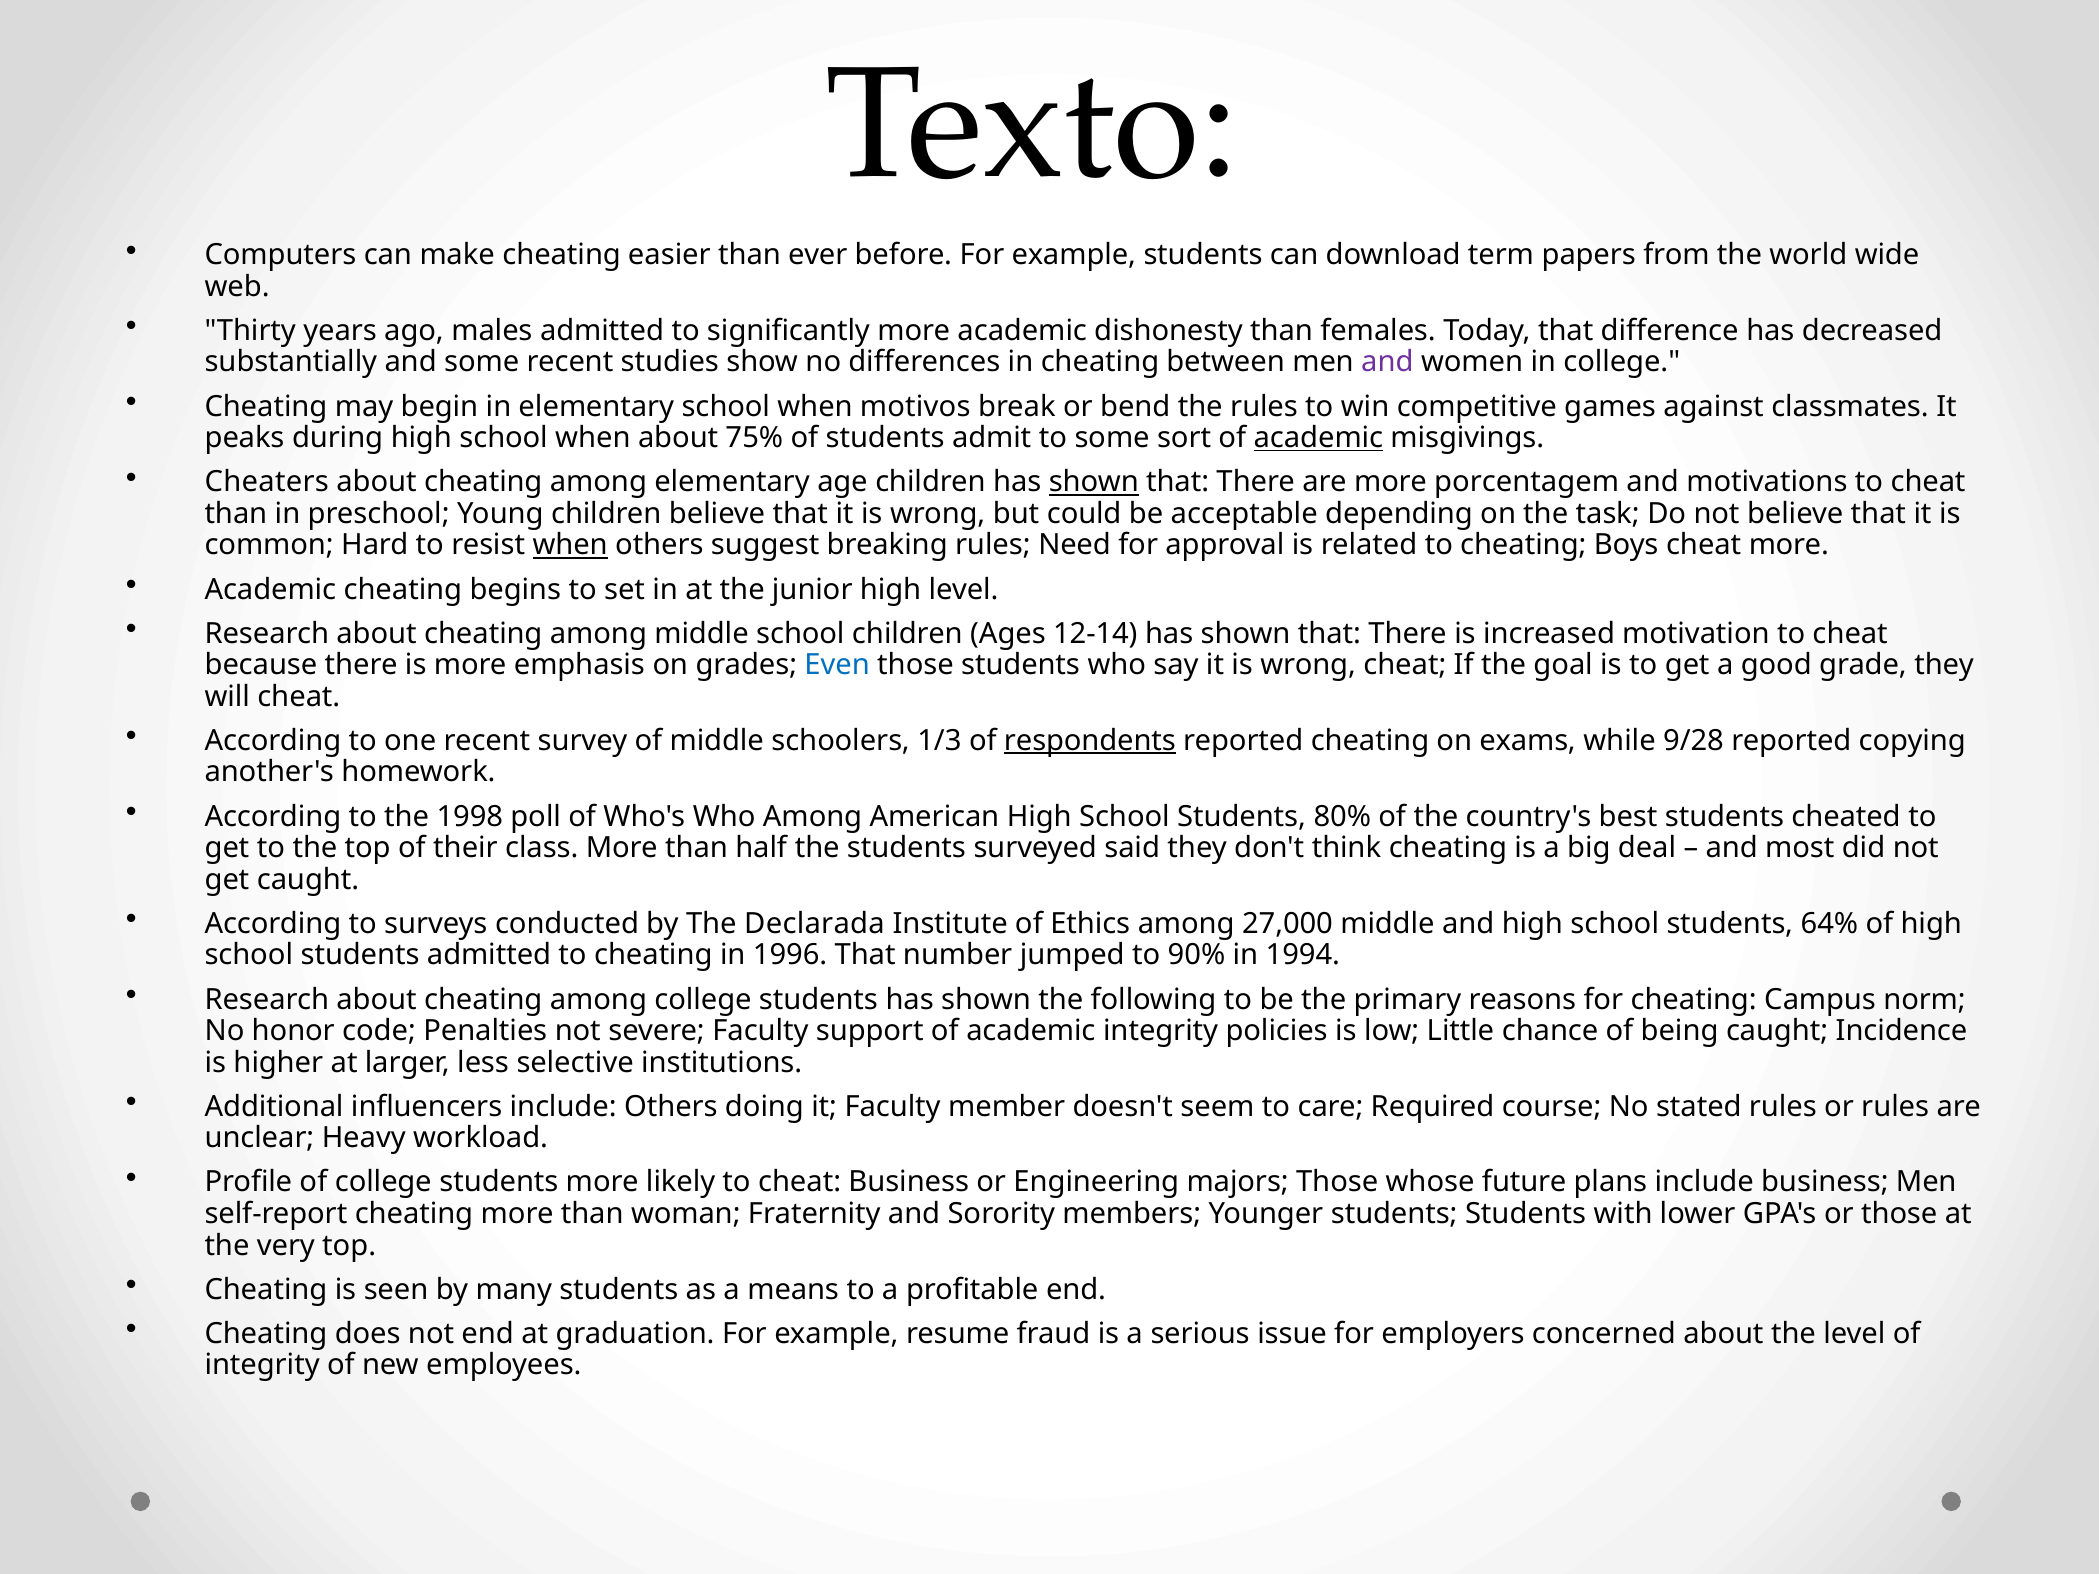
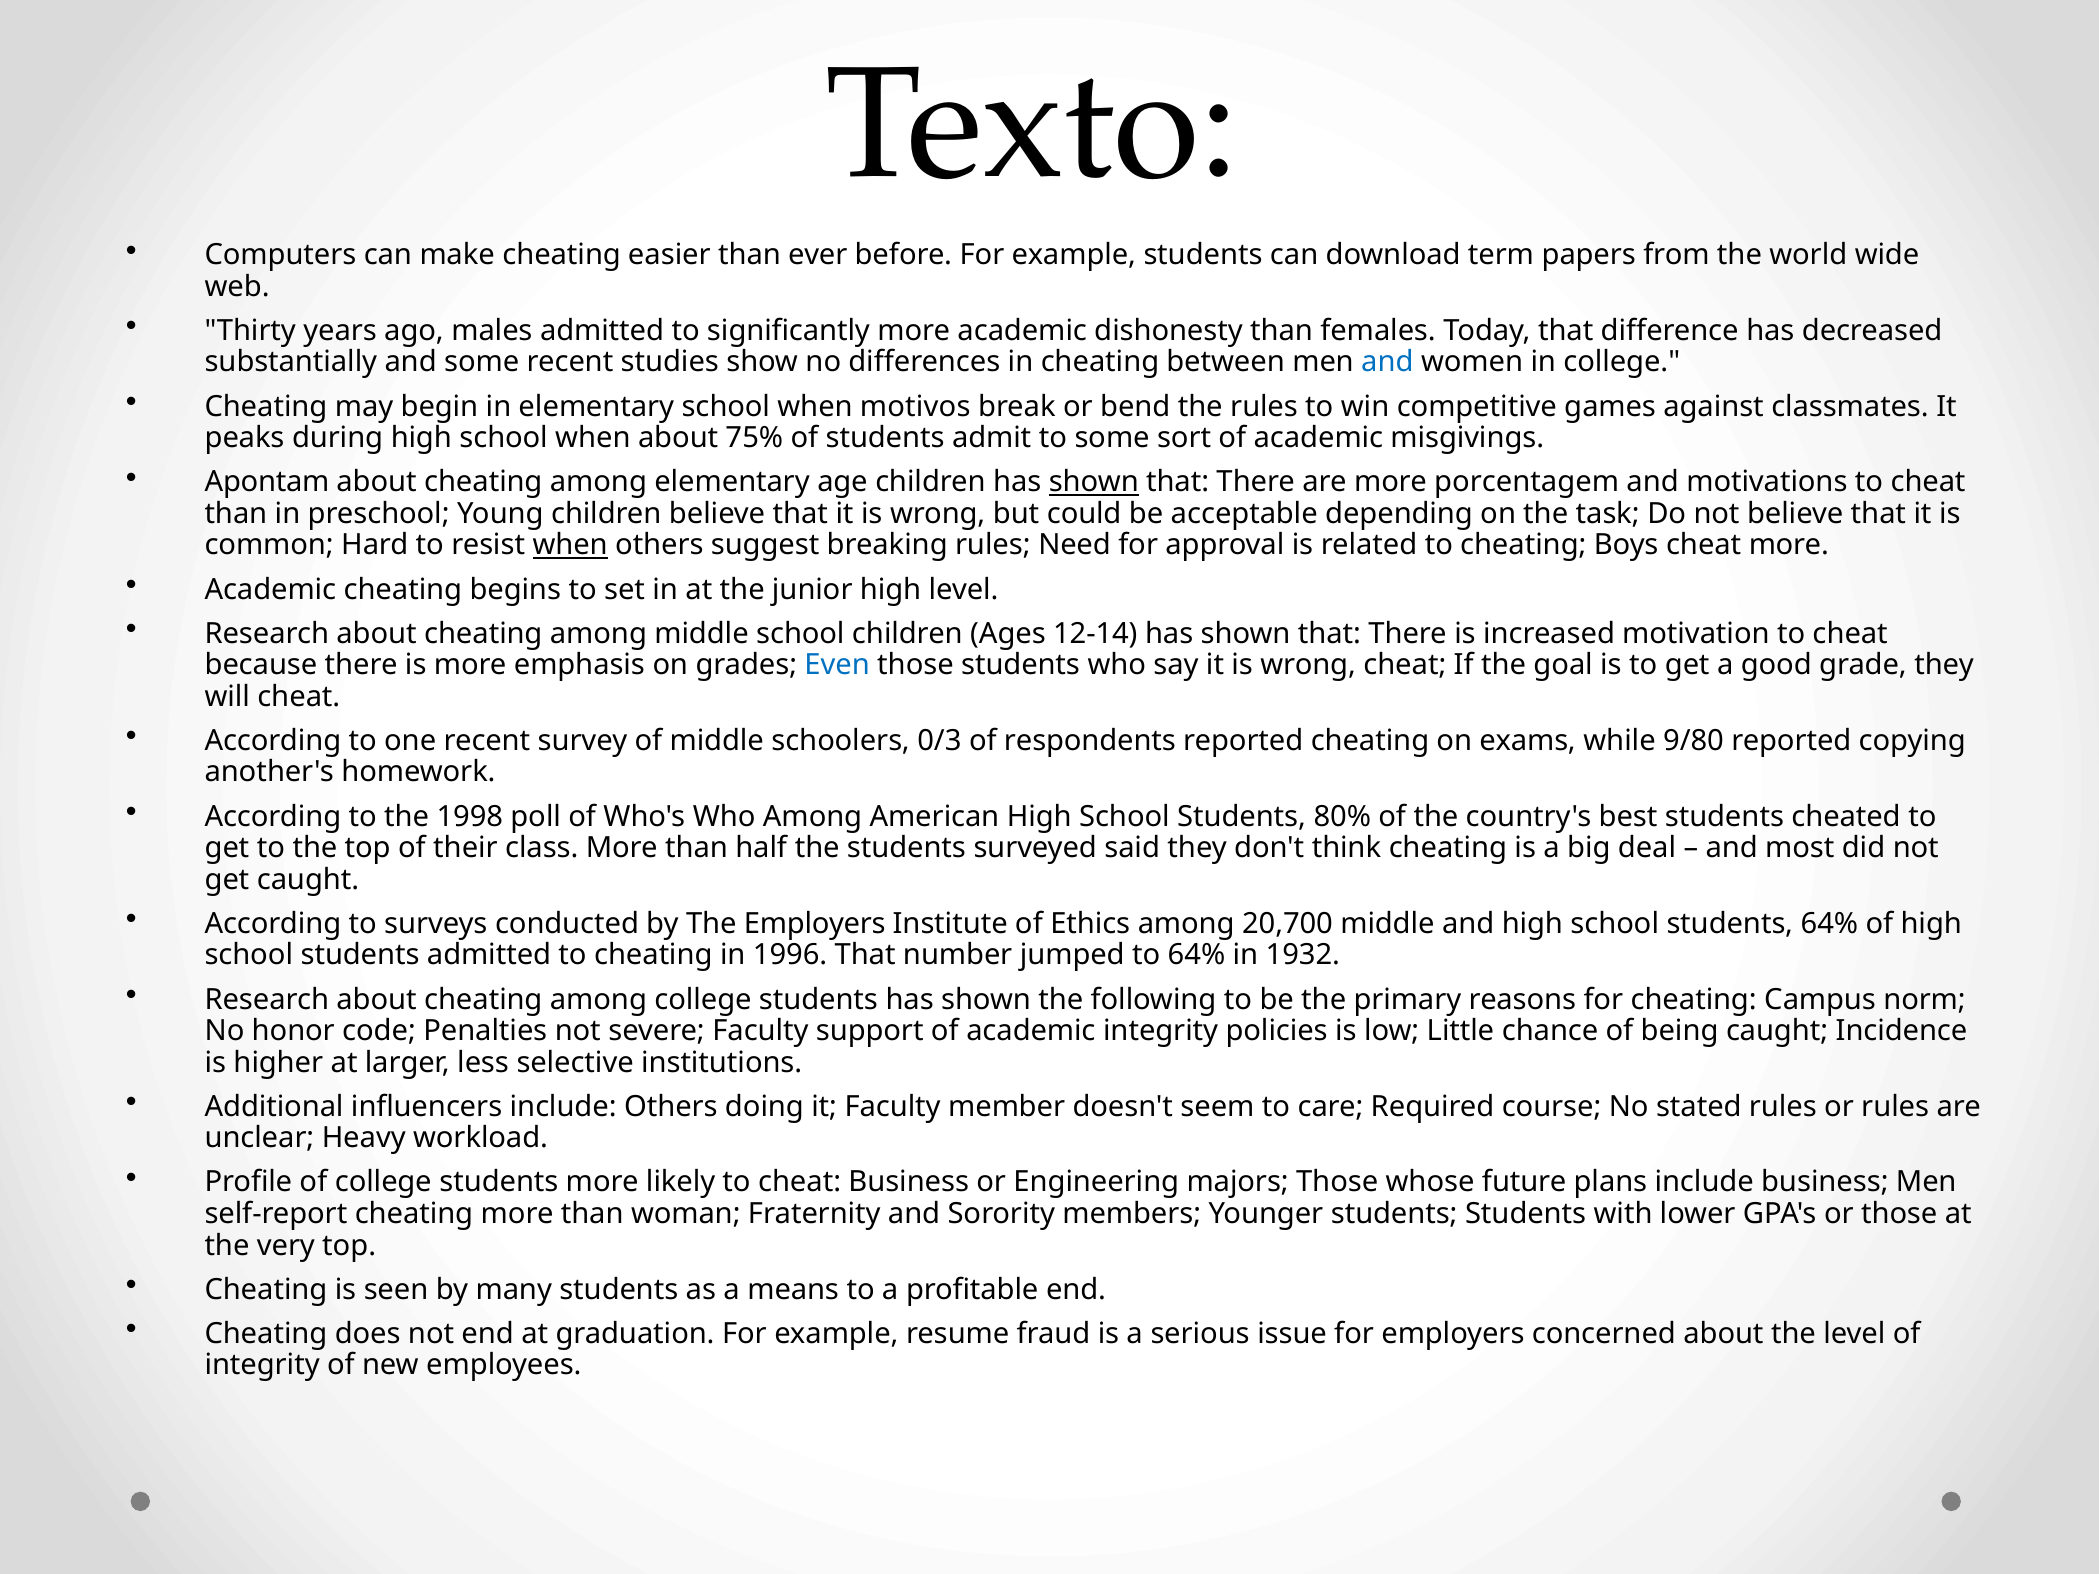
and at (1387, 362) colour: purple -> blue
academic at (1318, 438) underline: present -> none
Cheaters: Cheaters -> Apontam
1/3: 1/3 -> 0/3
respondents underline: present -> none
9/28: 9/28 -> 9/80
The Declarada: Declarada -> Employers
27,000: 27,000 -> 20,700
to 90%: 90% -> 64%
1994: 1994 -> 1932
